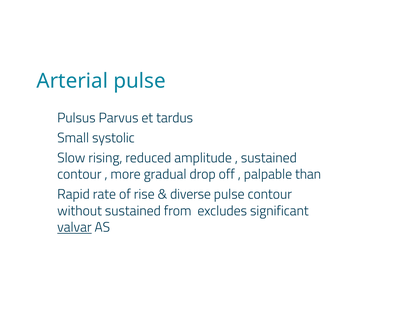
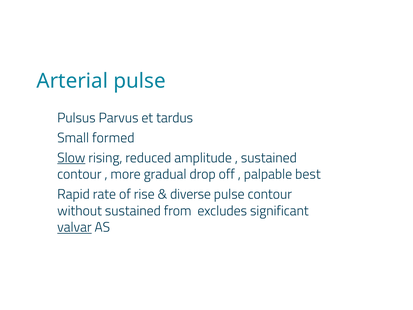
systolic: systolic -> formed
Slow underline: none -> present
than: than -> best
